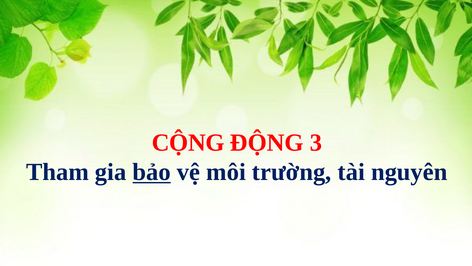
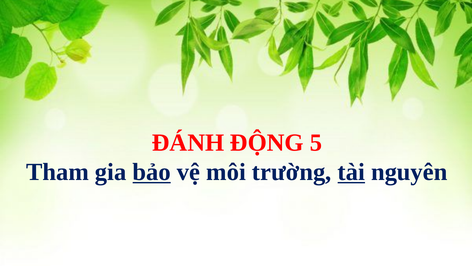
CỘNG: CỘNG -> ĐÁNH
3: 3 -> 5
tài underline: none -> present
